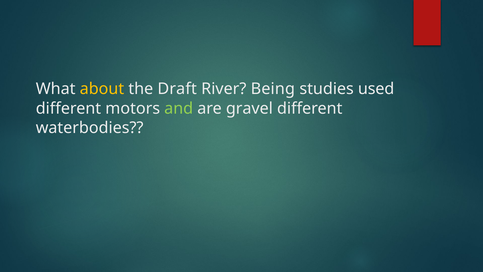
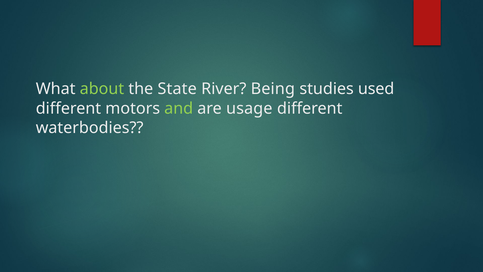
about colour: yellow -> light green
Draft: Draft -> State
gravel: gravel -> usage
